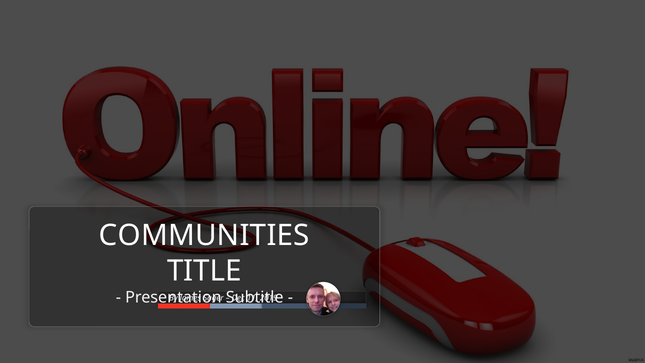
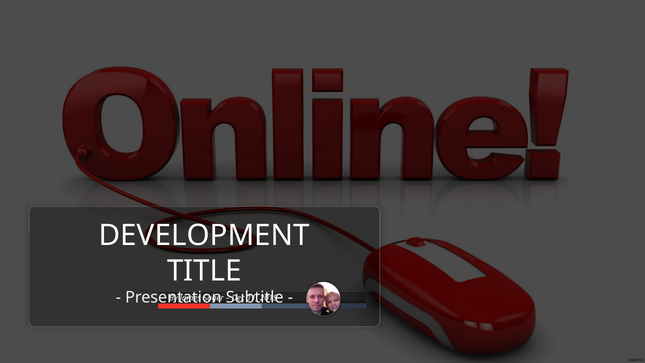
COMMUNITIES: COMMUNITIES -> DEVELOPMENT
